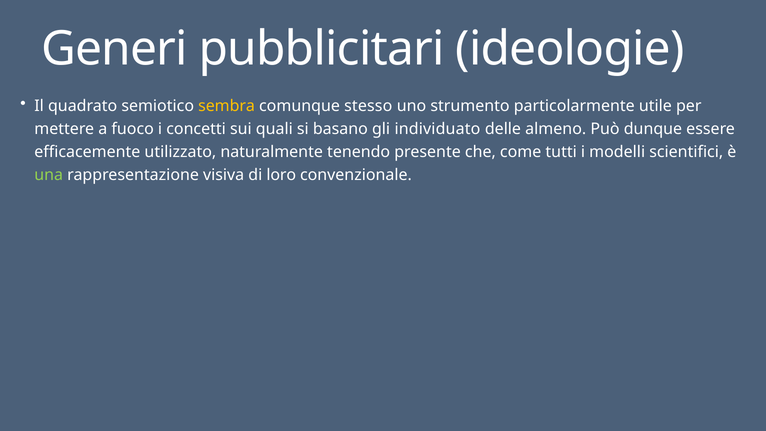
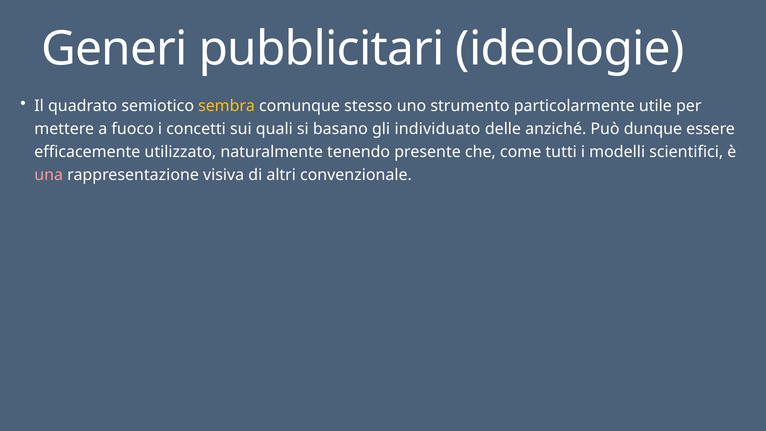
almeno: almeno -> anziché
una colour: light green -> pink
loro: loro -> altri
